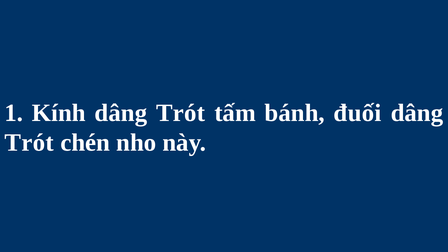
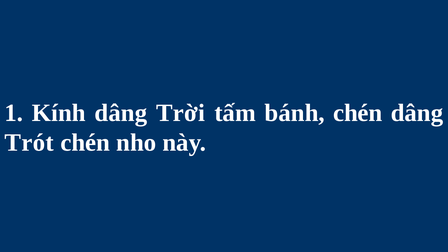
Kính dâng Trót: Trót -> Trời
bánh đuối: đuối -> chén
